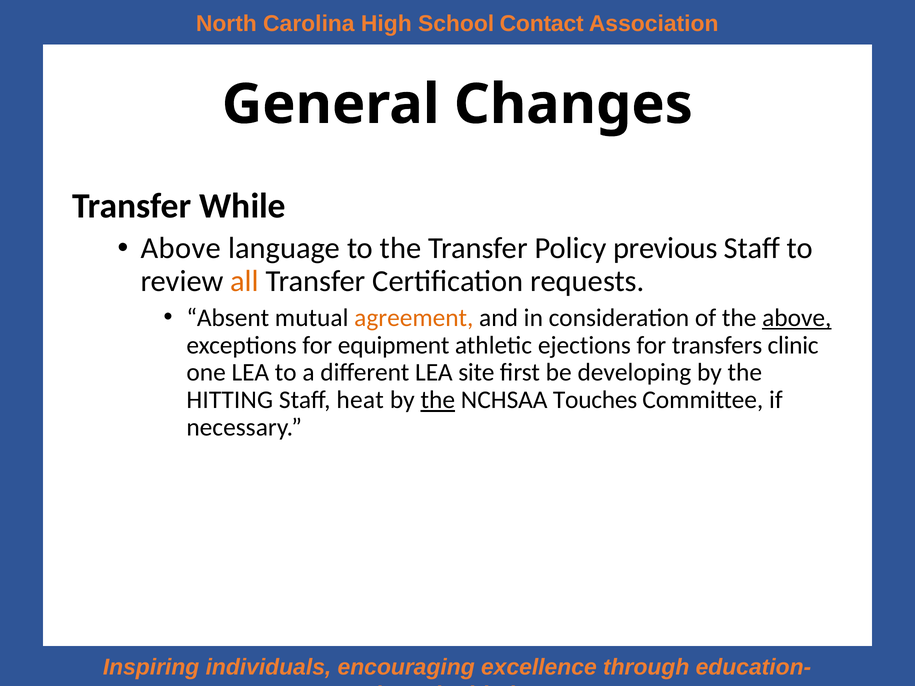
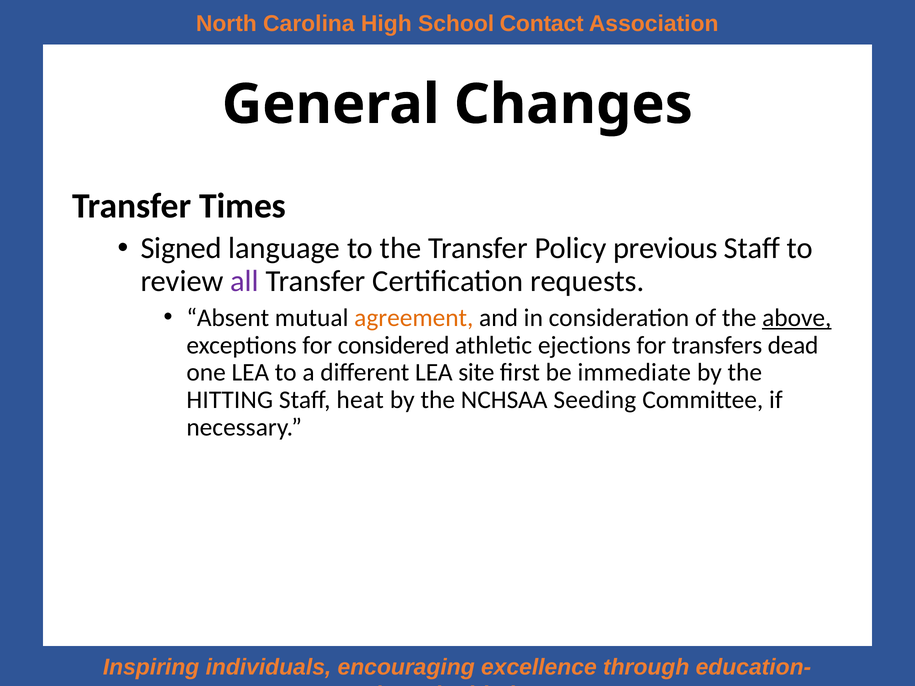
While: While -> Times
Above at (181, 248): Above -> Signed
all colour: orange -> purple
equipment: equipment -> considered
clinic: clinic -> dead
developing: developing -> immediate
the at (438, 400) underline: present -> none
Touches: Touches -> Seeding
